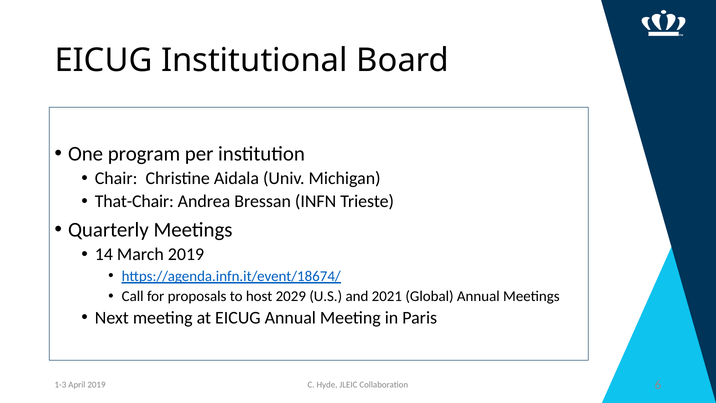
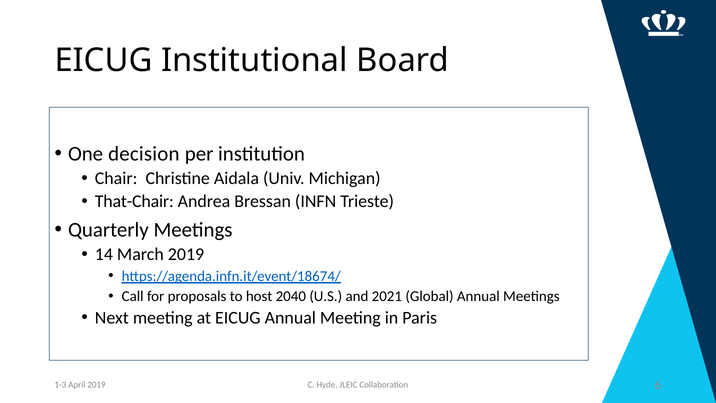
program: program -> decision
2029: 2029 -> 2040
